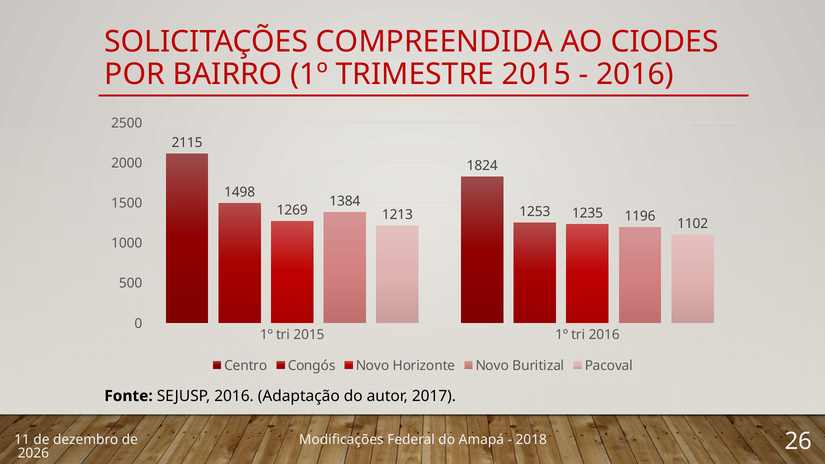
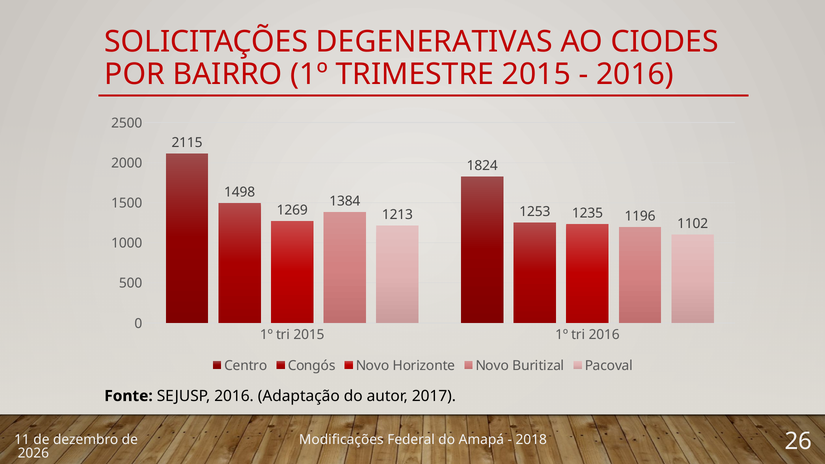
COMPREENDIDA: COMPREENDIDA -> DEGENERATIVAS
